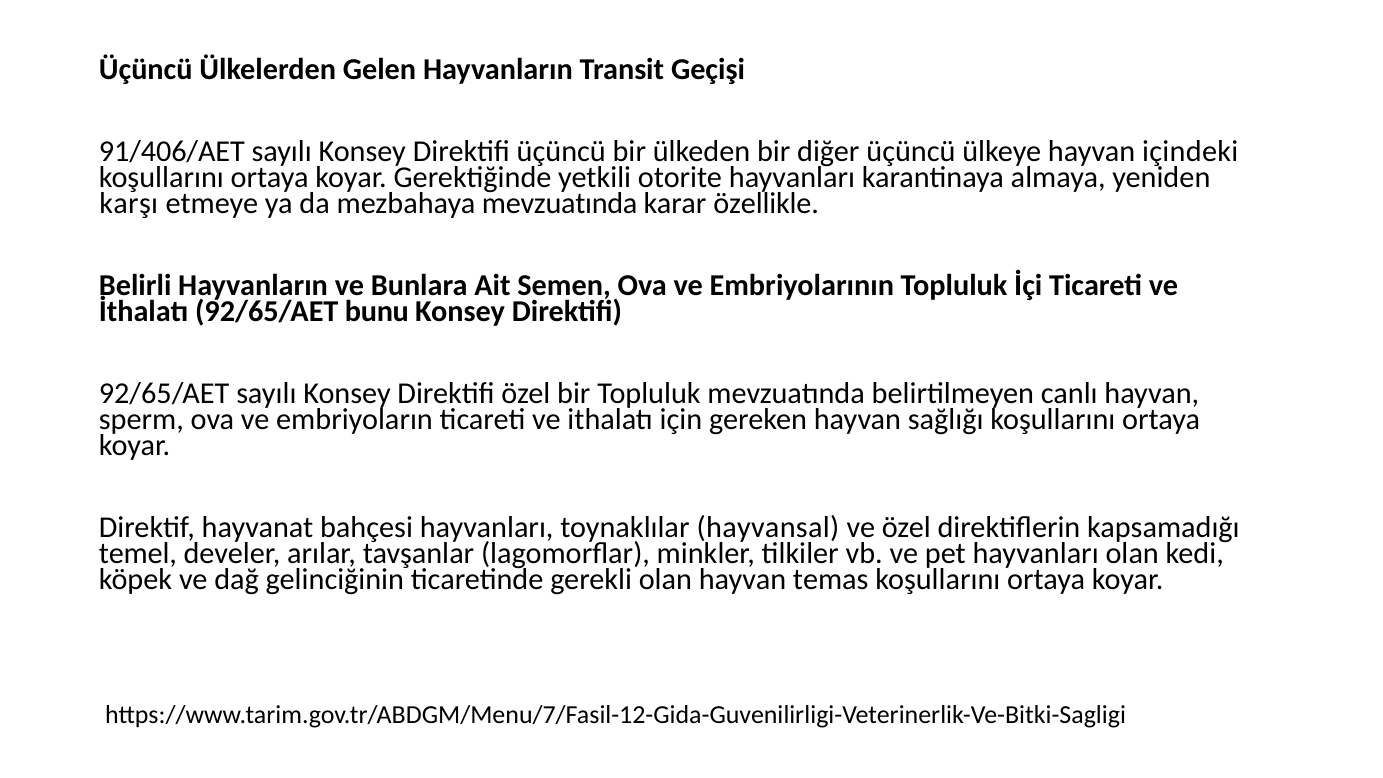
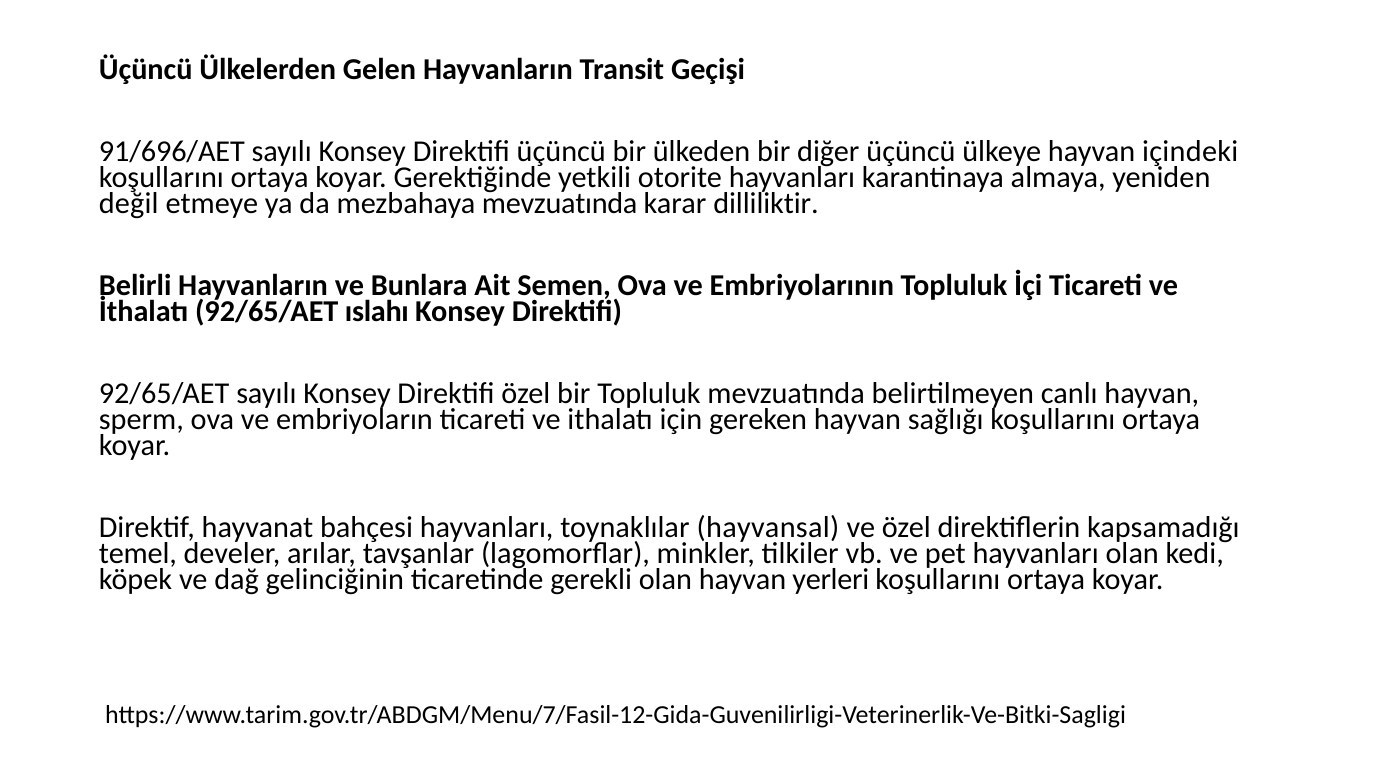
91/406/AET: 91/406/AET -> 91/696/AET
karşı: karşı -> değil
özellikle: özellikle -> dilliliktir
bunu: bunu -> ıslahı
temas: temas -> yerleri
